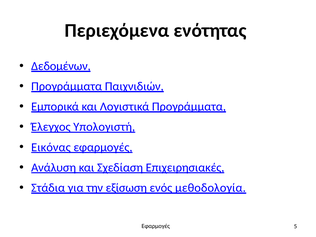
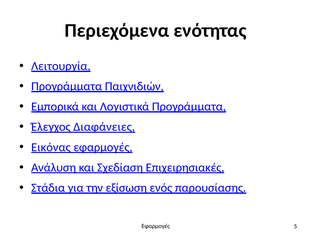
Δεδομένων: Δεδομένων -> Λειτουργία
Υπολογιστή: Υπολογιστή -> Διαφάνειες
μεθοδολογία: μεθοδολογία -> παρουσίασης
